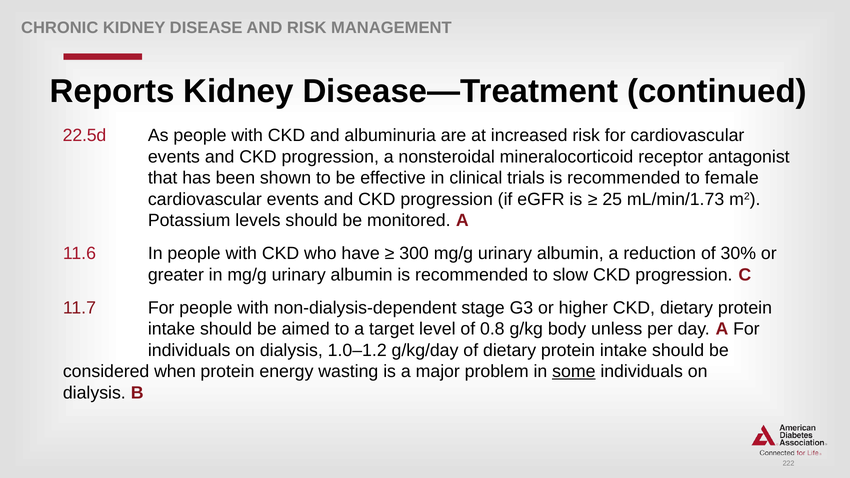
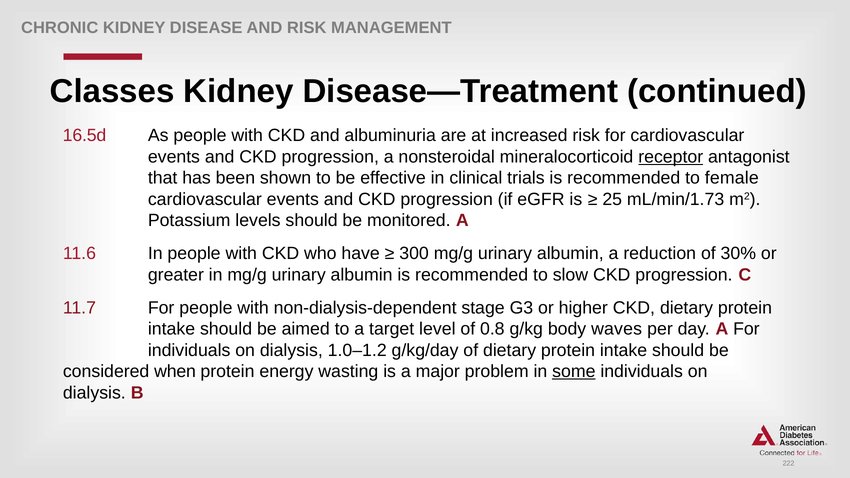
Reports: Reports -> Classes
22.5d: 22.5d -> 16.5d
receptor underline: none -> present
unless: unless -> waves
